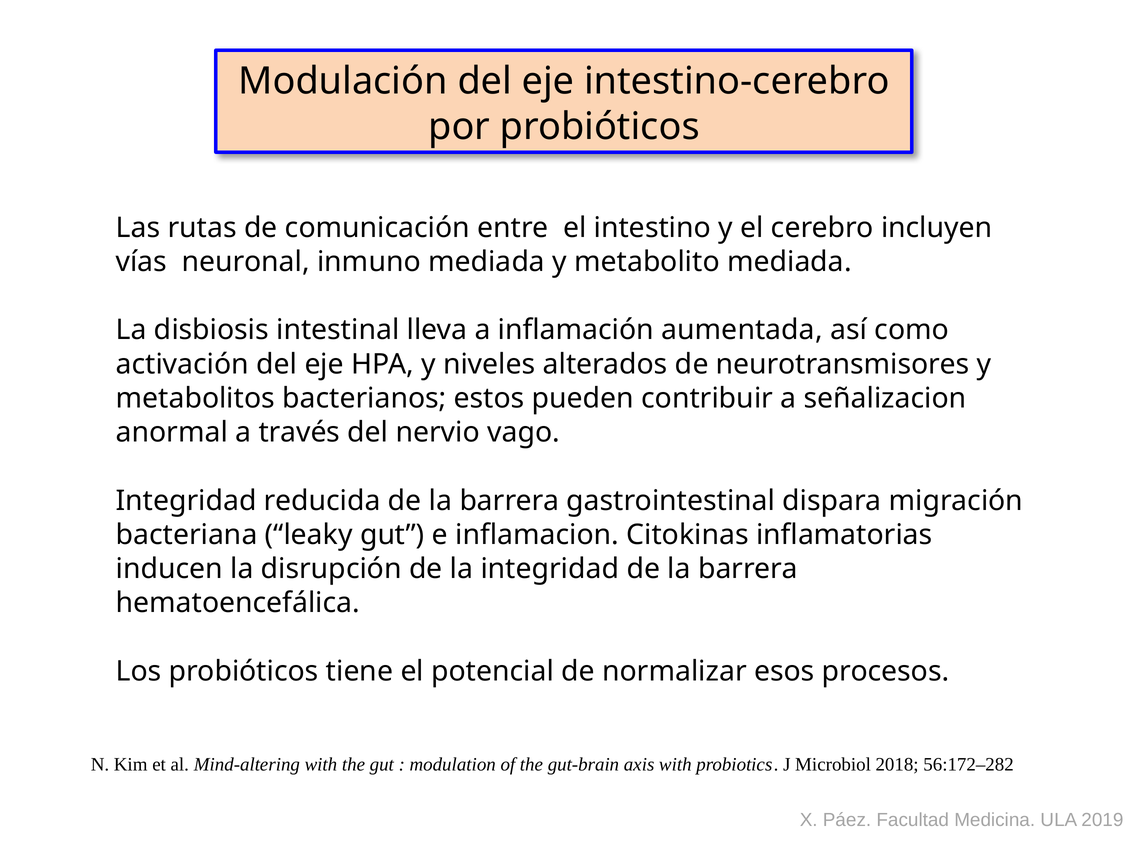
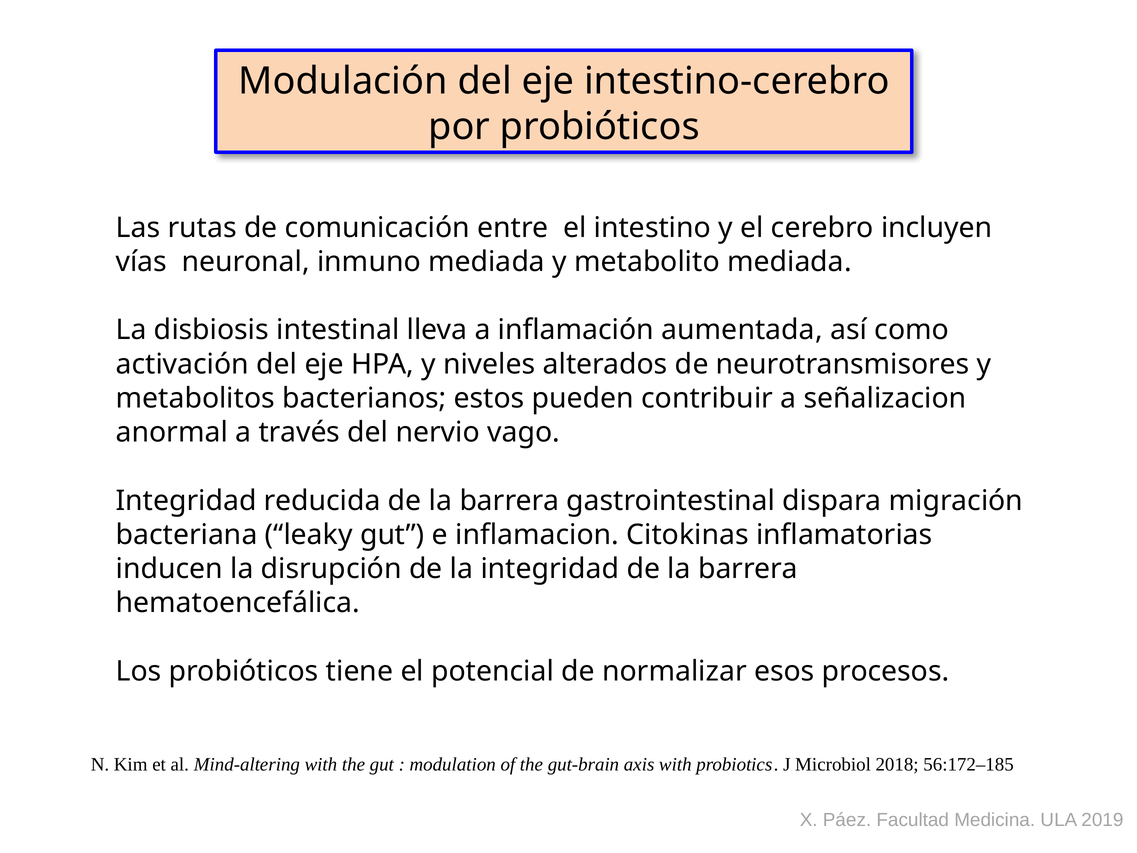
56:172–282: 56:172–282 -> 56:172–185
